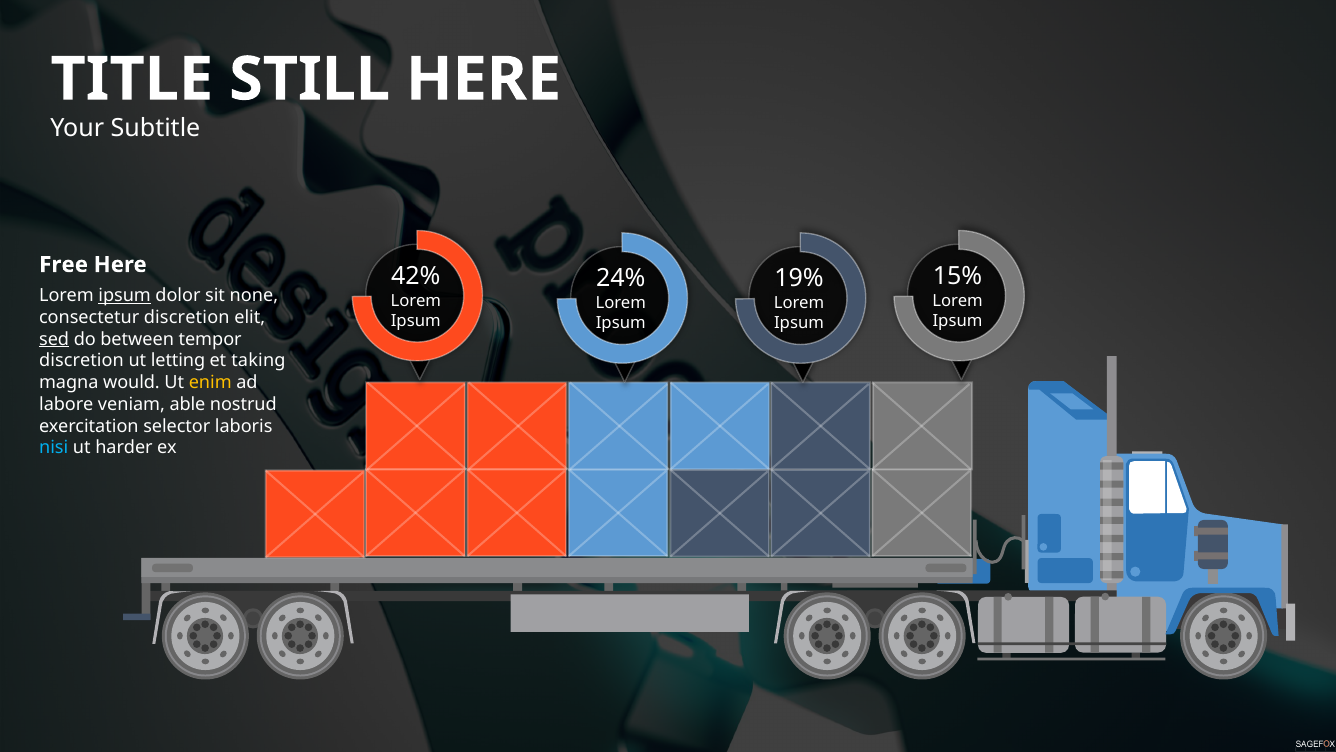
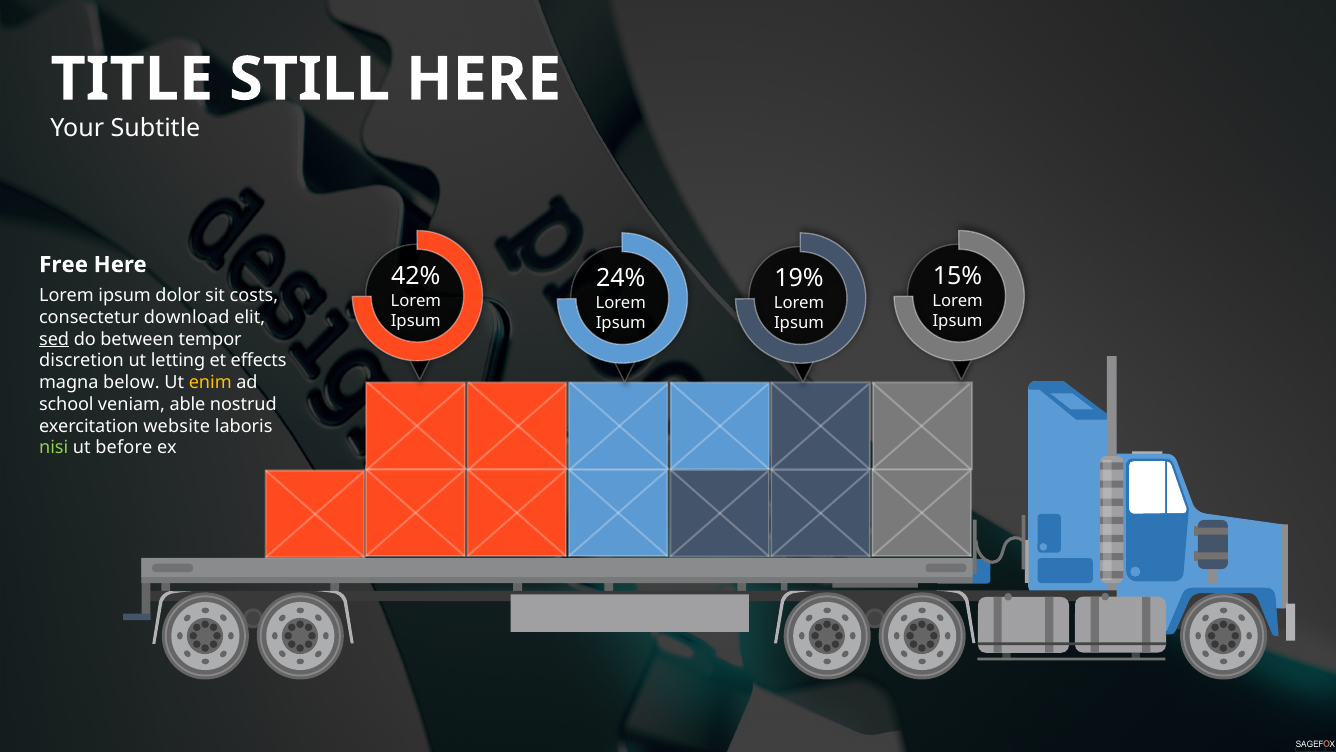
ipsum at (125, 295) underline: present -> none
none: none -> costs
consectetur discretion: discretion -> download
taking: taking -> effects
would: would -> below
labore: labore -> school
selector: selector -> website
nisi colour: light blue -> light green
harder: harder -> before
